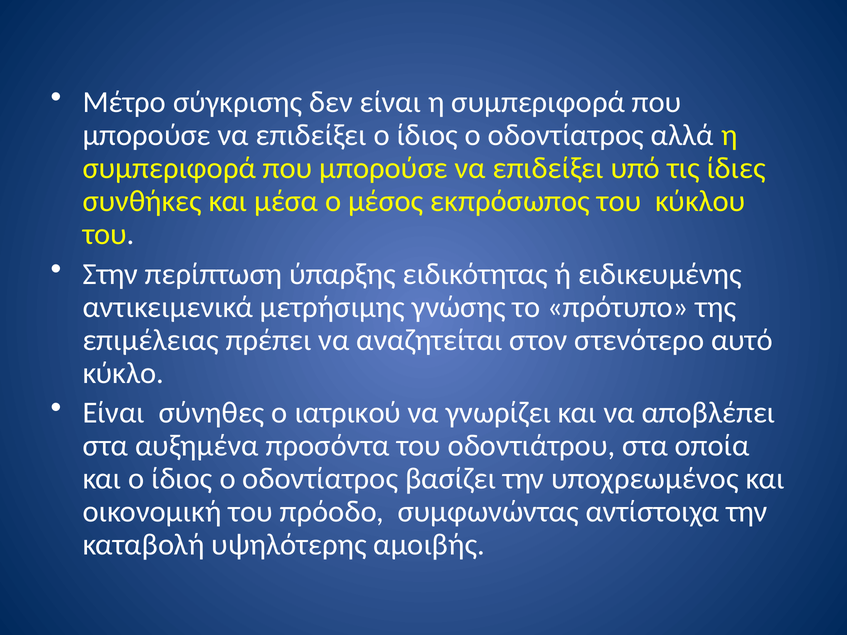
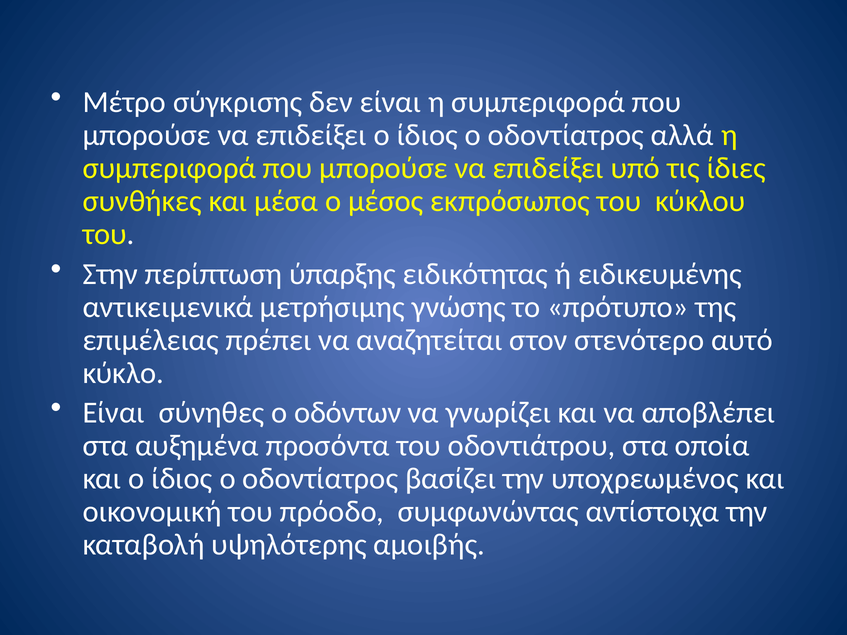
ιατρικού: ιατρικού -> οδόντων
